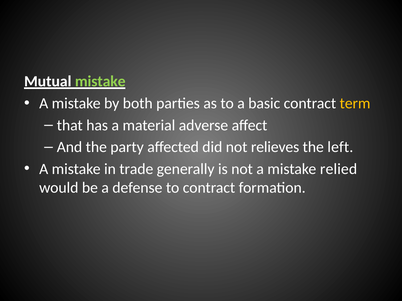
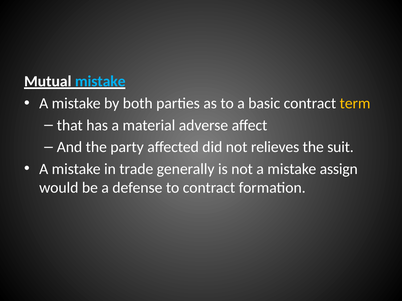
mistake at (100, 82) colour: light green -> light blue
left: left -> suit
relied: relied -> assign
